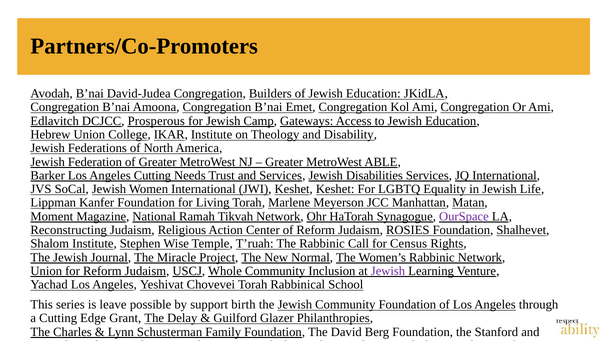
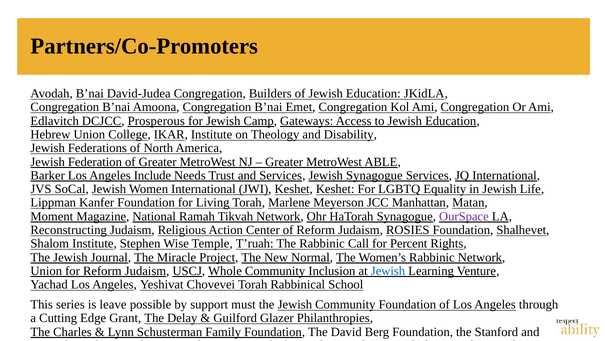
Angeles Cutting: Cutting -> Include
Jewish Disabilities: Disabilities -> Synagogue
Census: Census -> Percent
Jewish at (388, 270) colour: purple -> blue
birth: birth -> must
